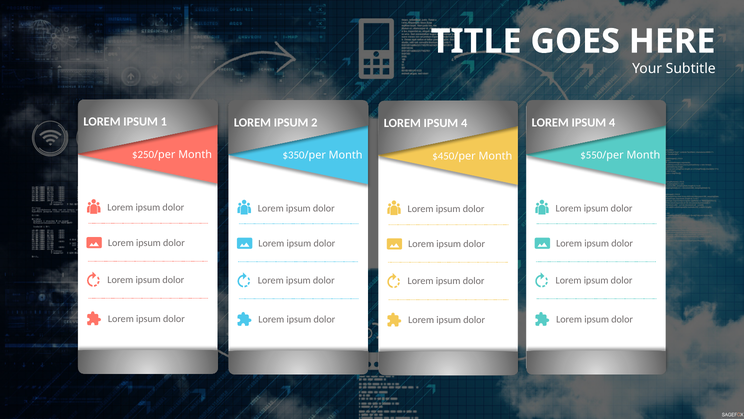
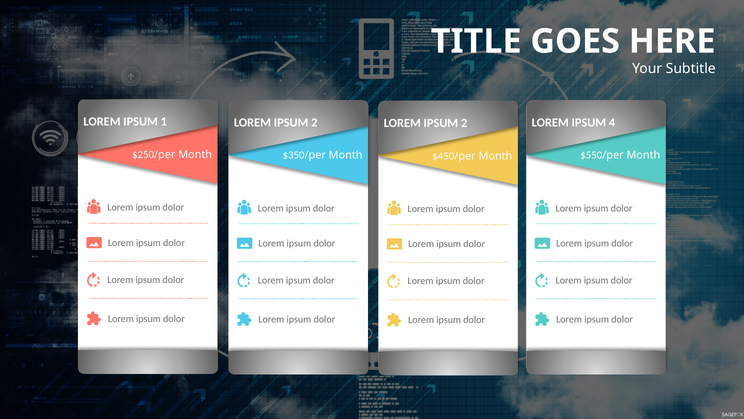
4 at (464, 123): 4 -> 2
